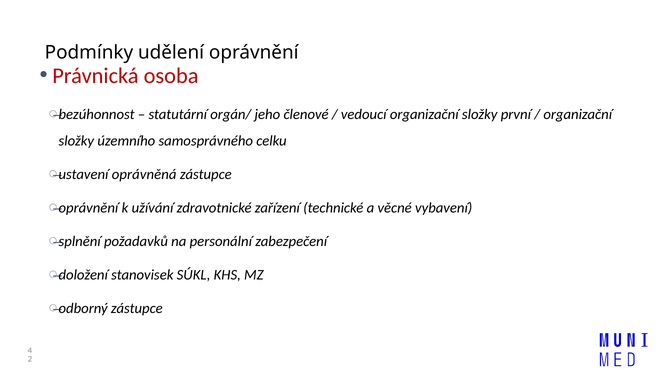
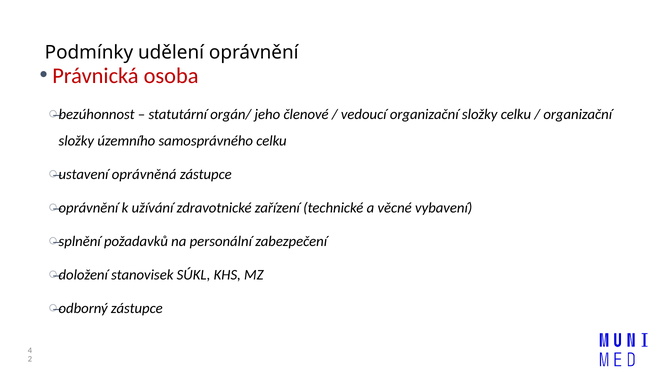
složky první: první -> celku
